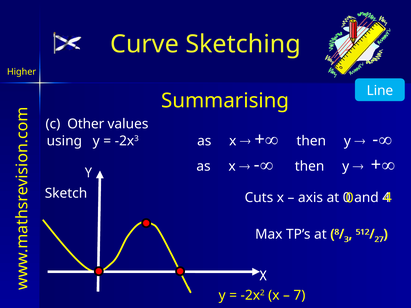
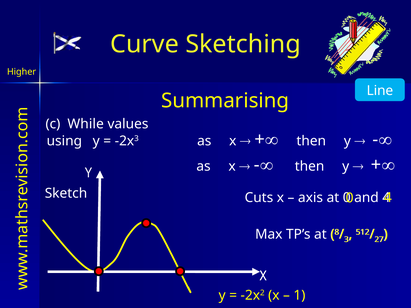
Other: Other -> While
7: 7 -> 1
